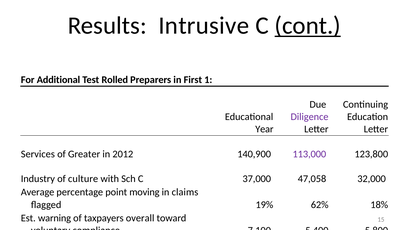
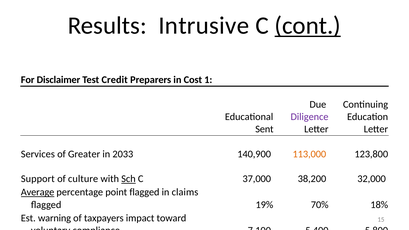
Additional: Additional -> Disclaimer
Rolled: Rolled -> Credit
First: First -> Cost
Year: Year -> Sent
2012: 2012 -> 2033
113,000 colour: purple -> orange
Industry: Industry -> Support
Sch underline: none -> present
47,058: 47,058 -> 38,200
Average underline: none -> present
point moving: moving -> flagged
62%: 62% -> 70%
overall: overall -> impact
